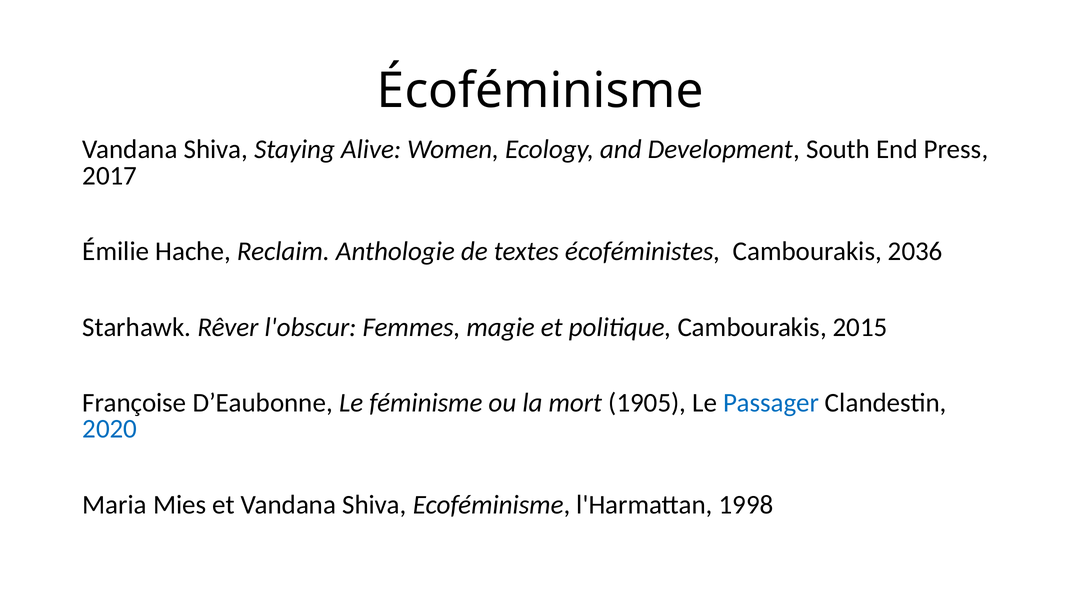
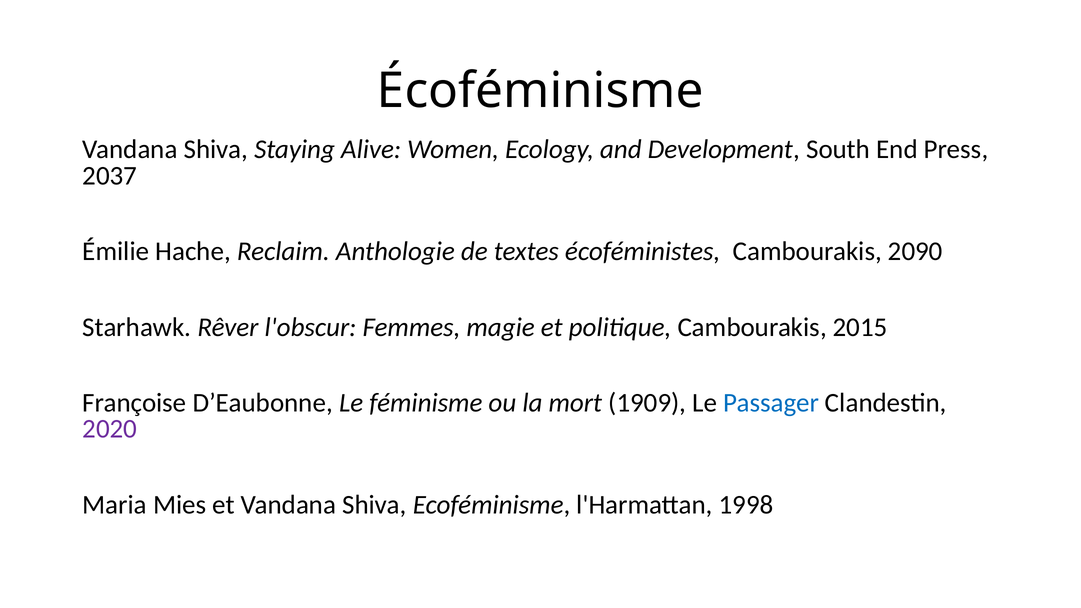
2017: 2017 -> 2037
2036: 2036 -> 2090
1905: 1905 -> 1909
2020 colour: blue -> purple
